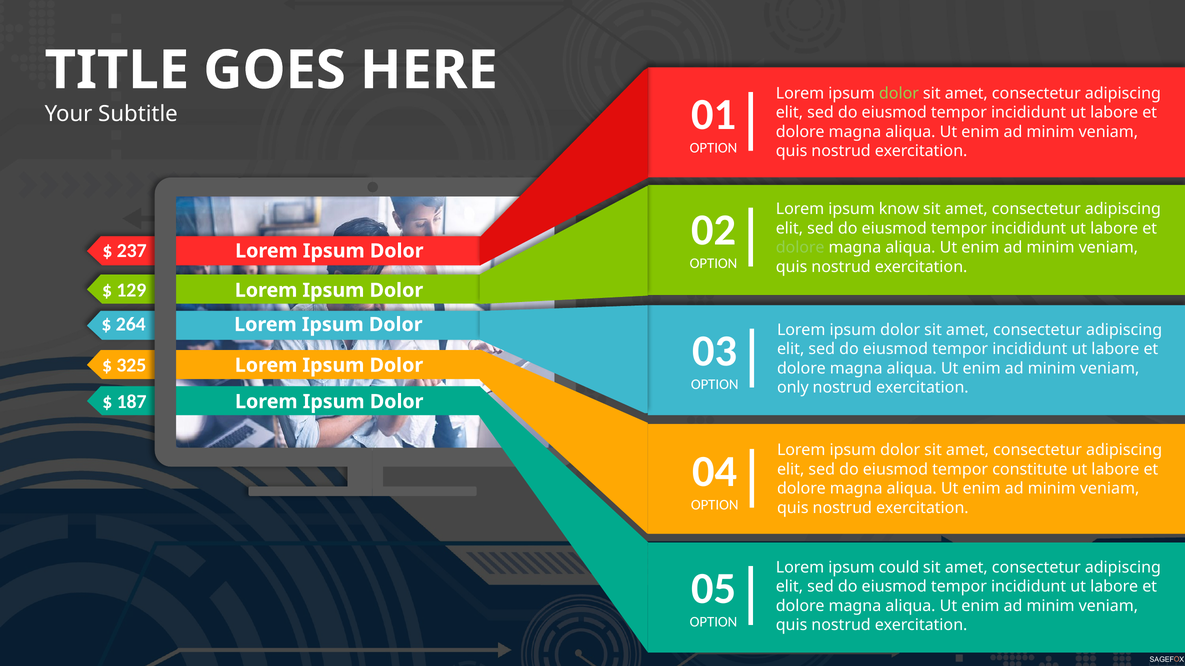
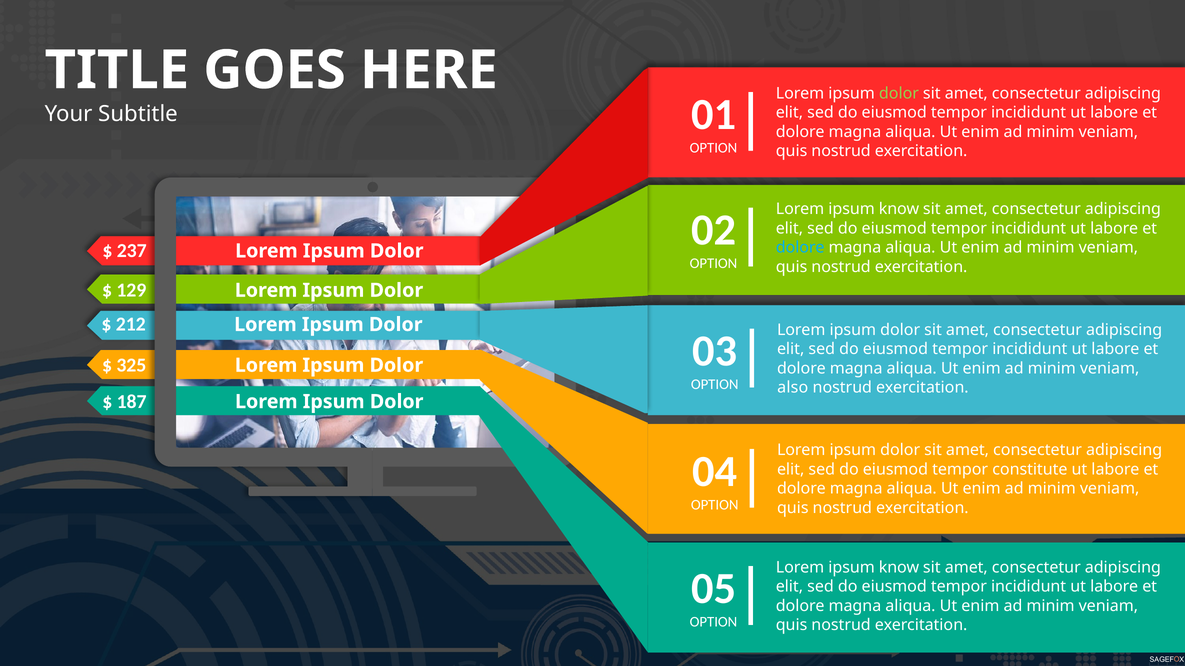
dolore at (800, 248) colour: light green -> light blue
264: 264 -> 212
only: only -> also
could at (899, 568): could -> know
